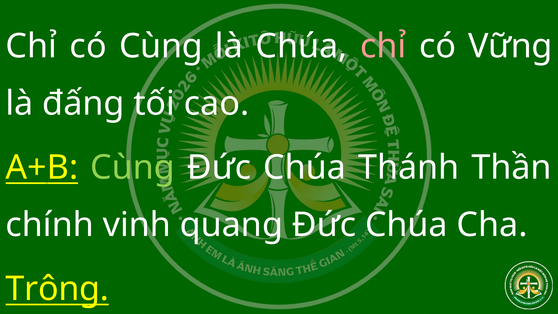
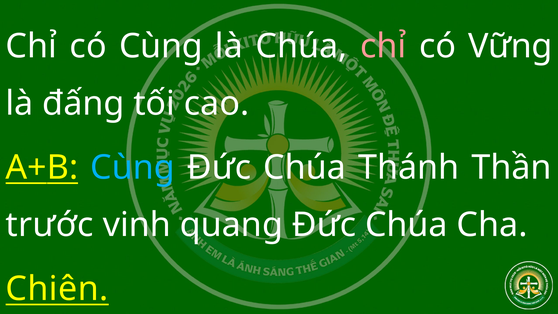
Cùng at (132, 167) colour: light green -> light blue
chính: chính -> trước
Trông: Trông -> Chiên
